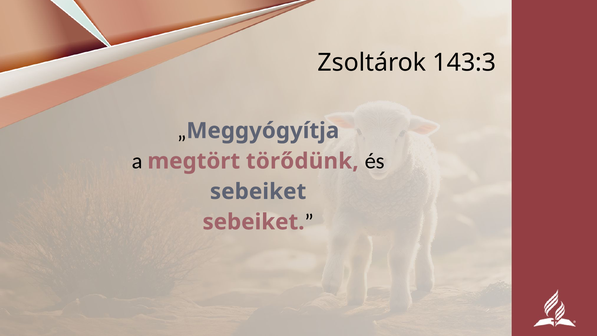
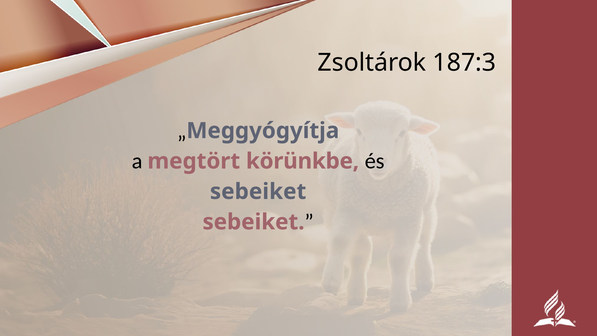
143:3: 143:3 -> 187:3
törődünk: törődünk -> körünkbe
